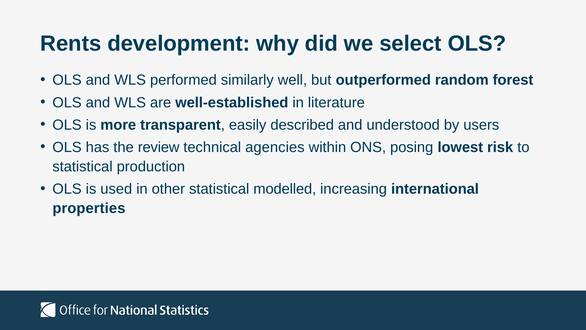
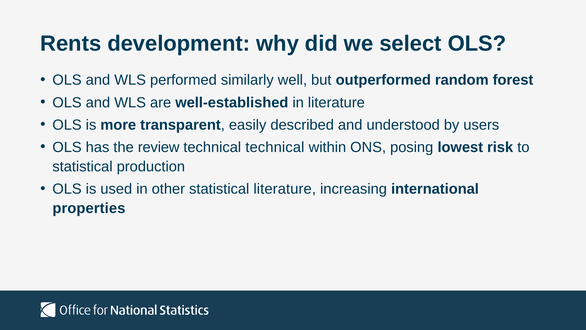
technical agencies: agencies -> technical
statistical modelled: modelled -> literature
